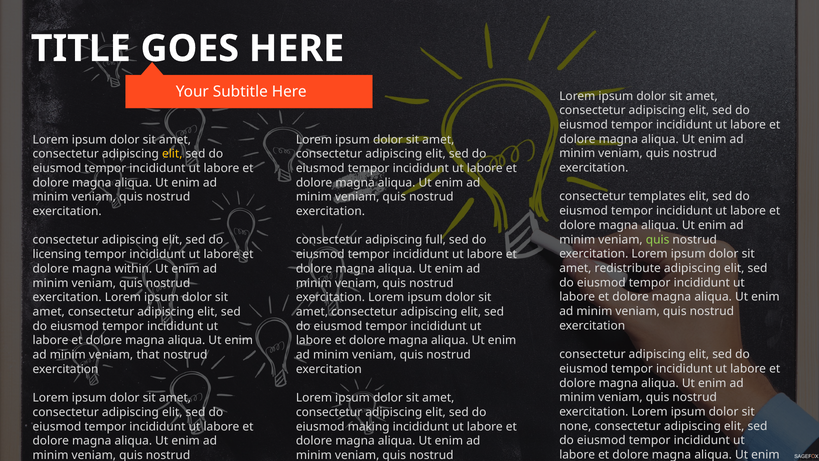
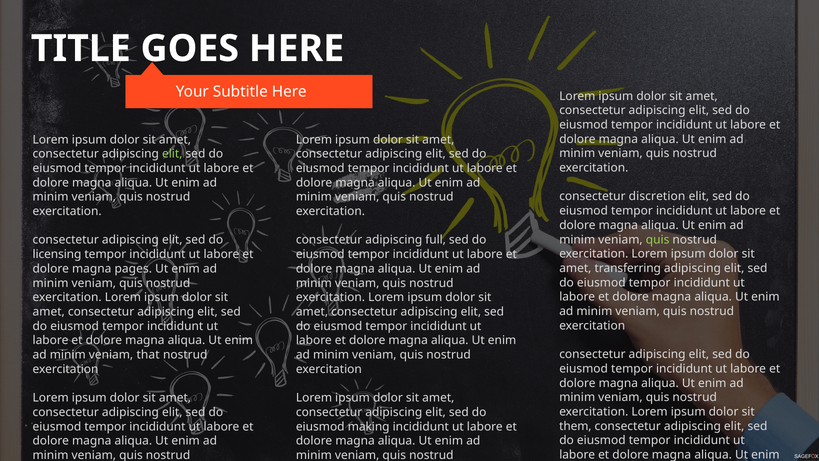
elit at (172, 154) colour: yellow -> light green
templates: templates -> discretion
redistribute: redistribute -> transferring
within: within -> pages
none: none -> them
